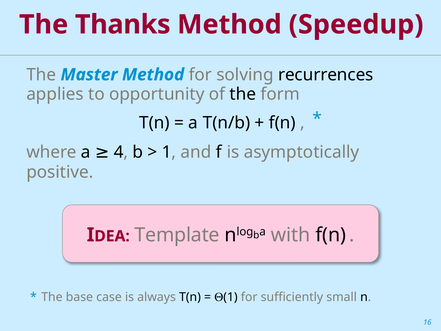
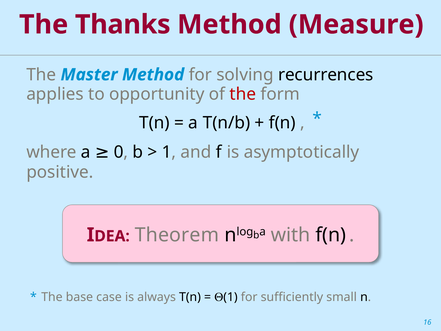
Speedup: Speedup -> Measure
the at (243, 94) colour: black -> red
4: 4 -> 0
Template: Template -> Theorem
